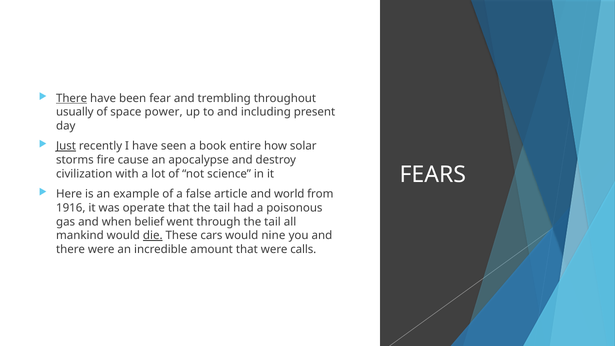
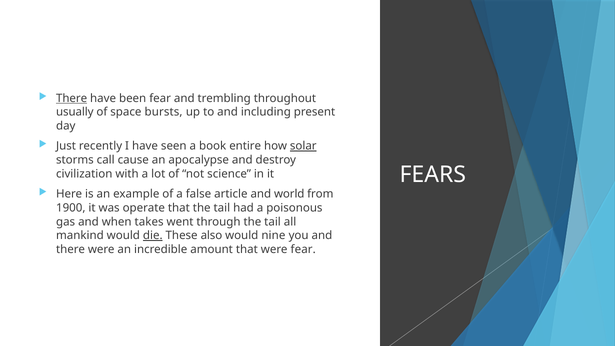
power: power -> bursts
Just underline: present -> none
solar underline: none -> present
fire: fire -> call
1916: 1916 -> 1900
belief: belief -> takes
cars: cars -> also
were calls: calls -> fear
